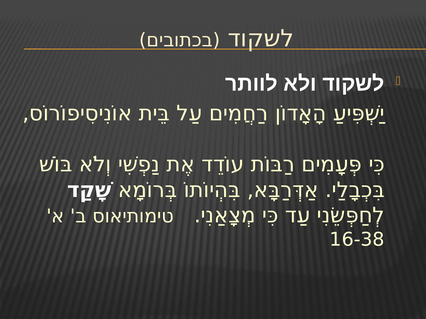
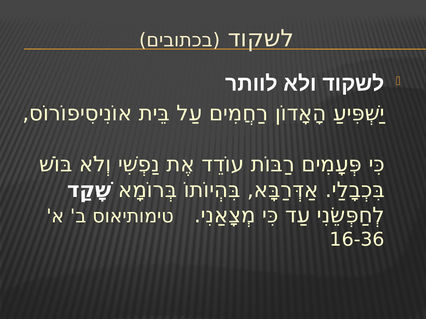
16-38: 16-38 -> 16-36
